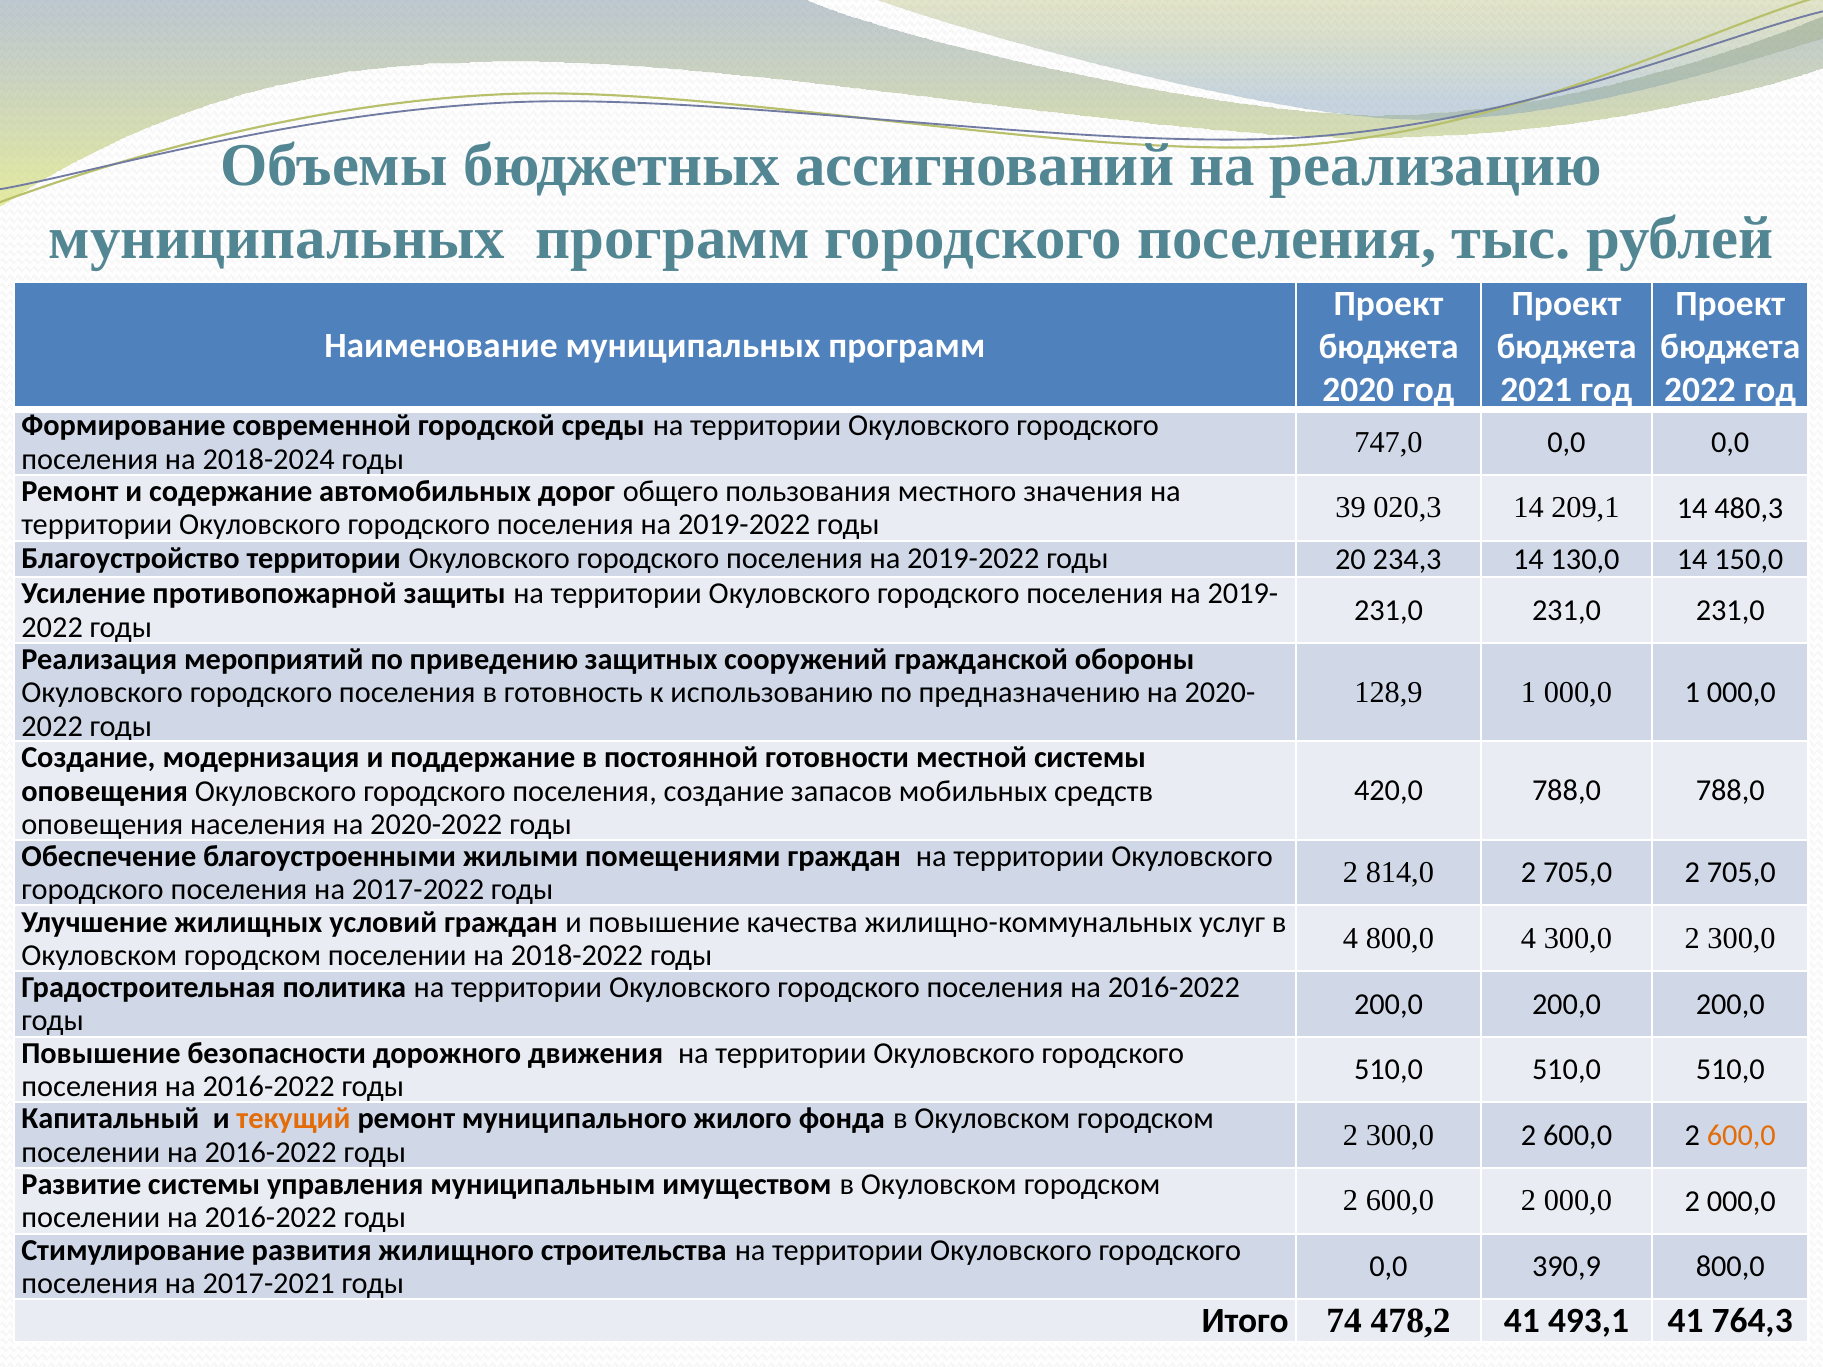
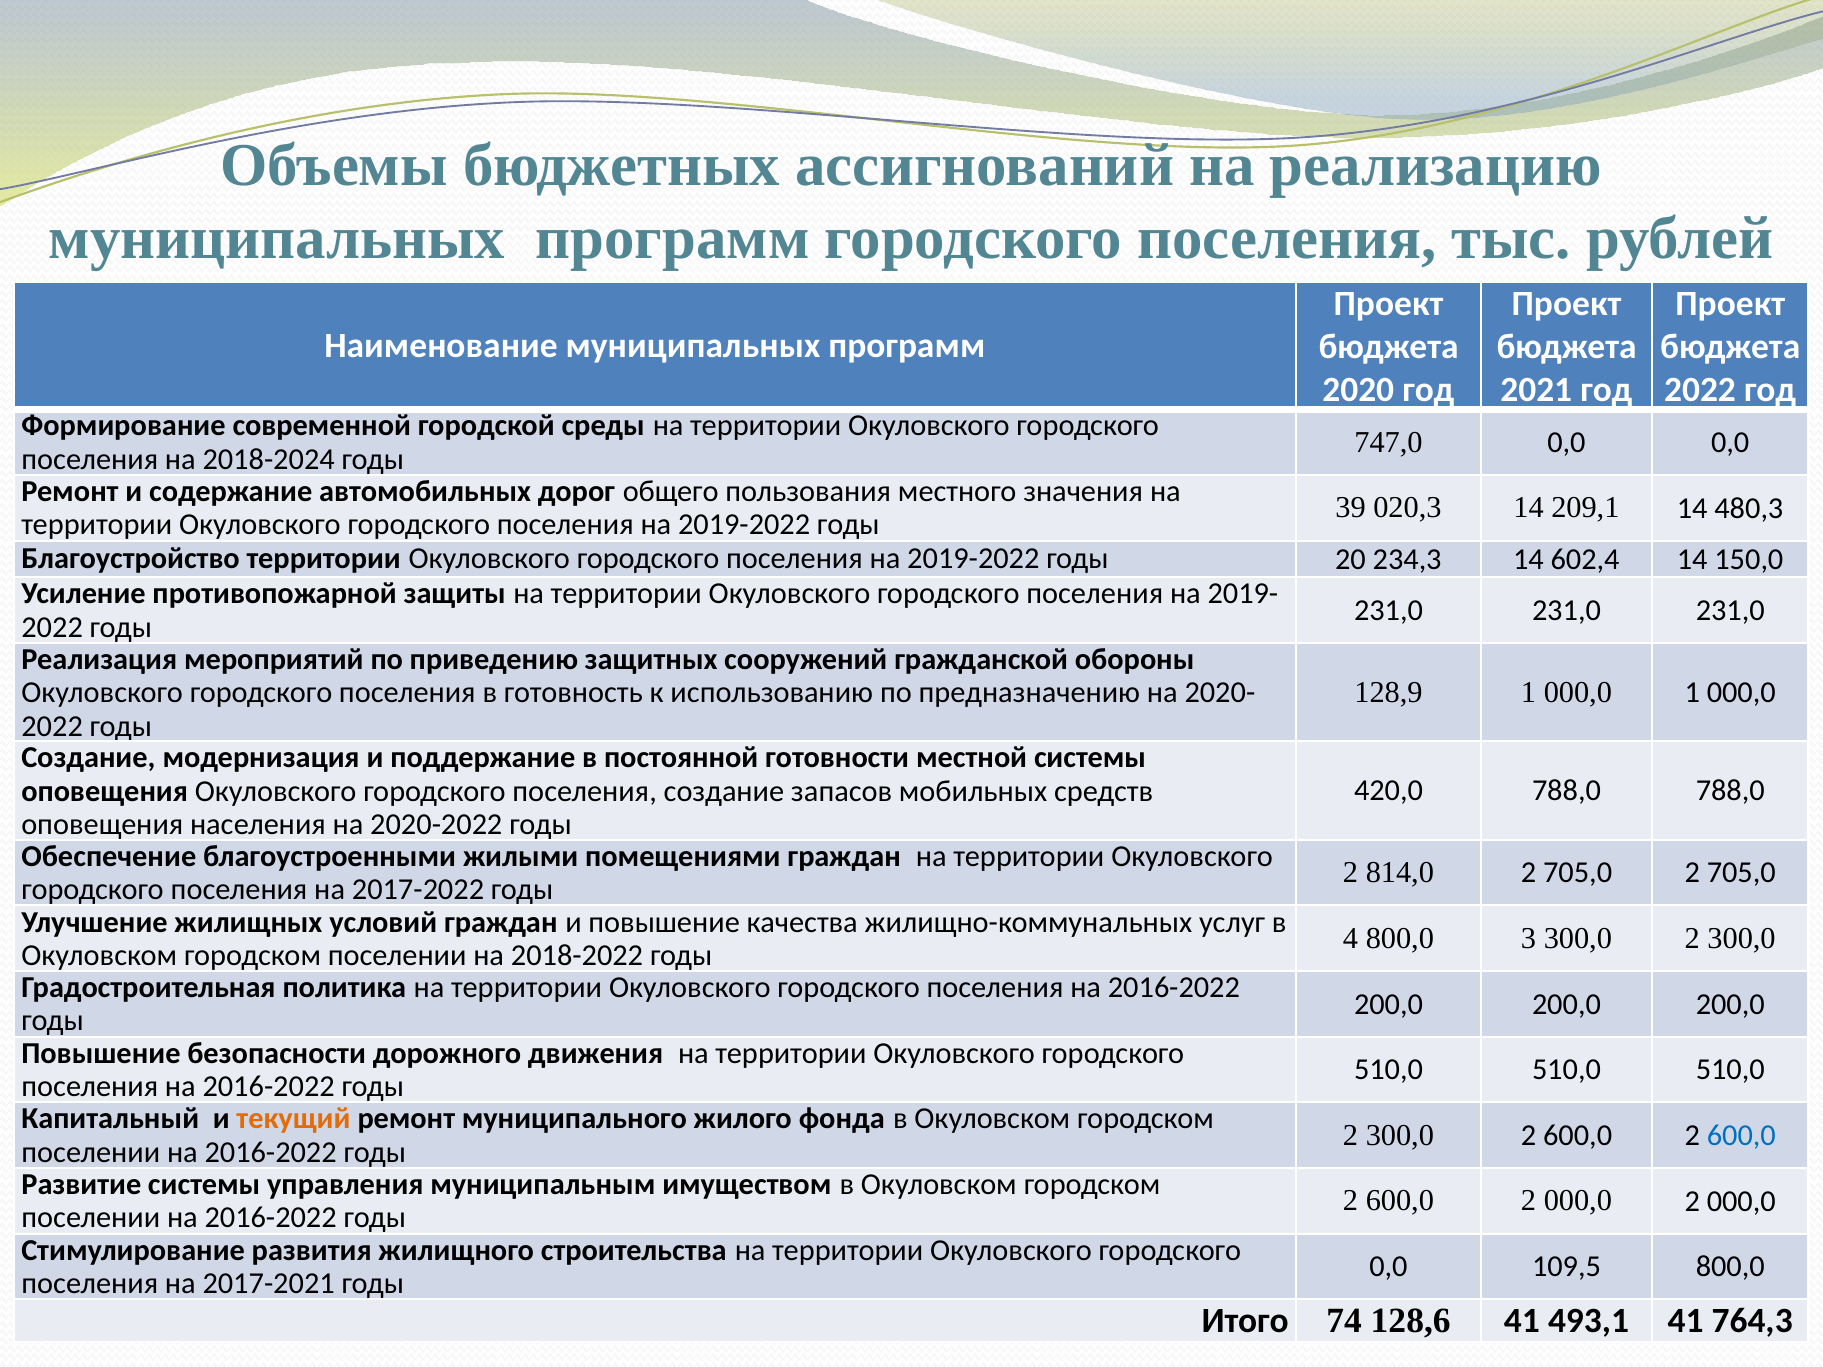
130,0: 130,0 -> 602,4
800,0 4: 4 -> 3
600,0 at (1741, 1136) colour: orange -> blue
390,9: 390,9 -> 109,5
478,2: 478,2 -> 128,6
